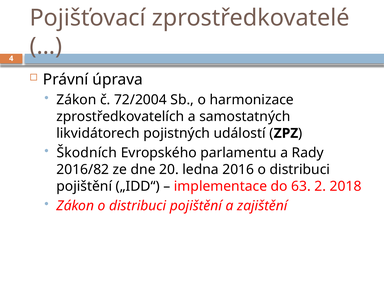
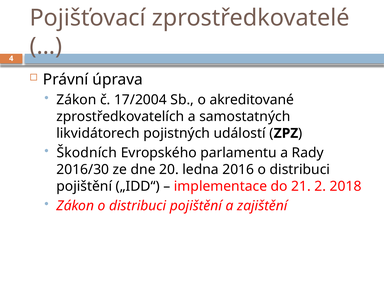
72/2004: 72/2004 -> 17/2004
harmonizace: harmonizace -> akreditované
2016/82: 2016/82 -> 2016/30
63: 63 -> 21
